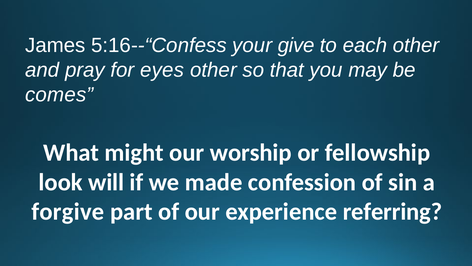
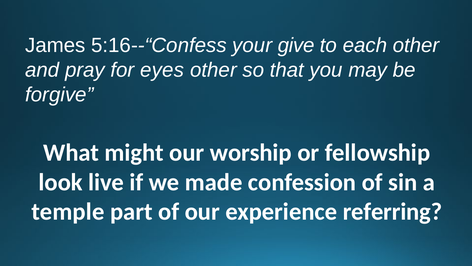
comes: comes -> forgive
will: will -> live
forgive: forgive -> temple
